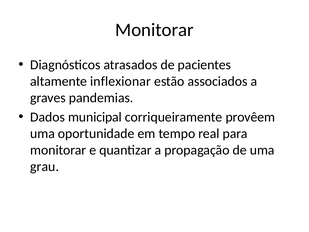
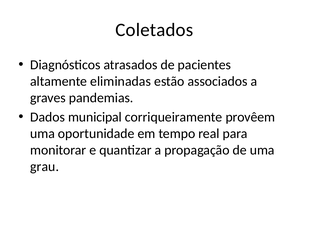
Monitorar at (154, 30): Monitorar -> Coletados
inflexionar: inflexionar -> eliminadas
